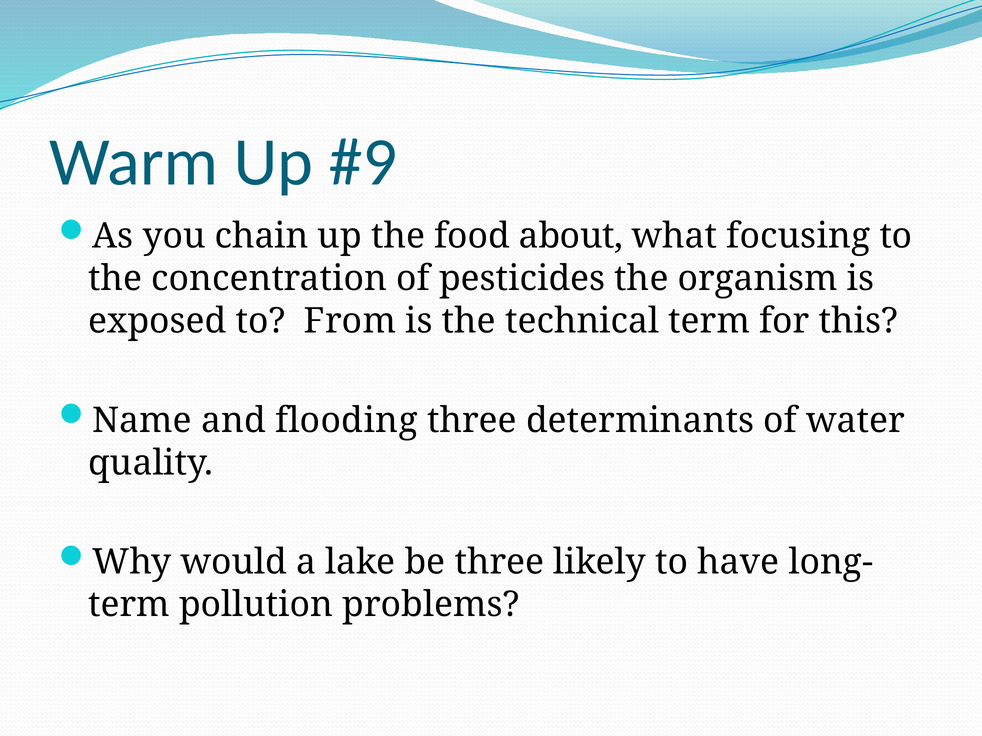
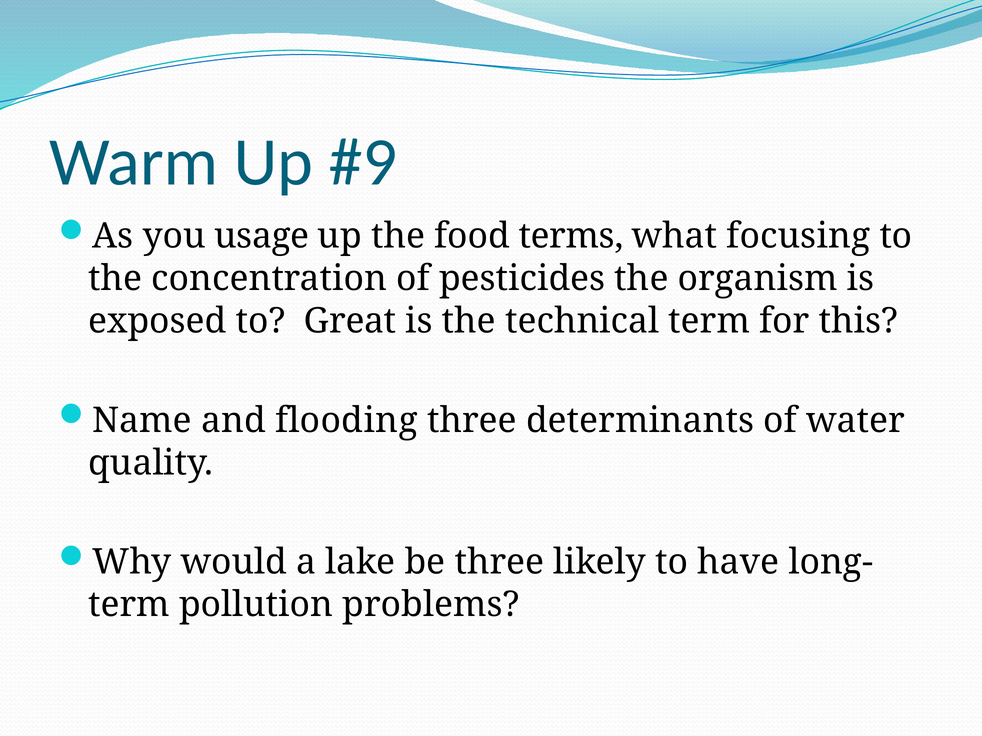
chain: chain -> usage
about: about -> terms
From: From -> Great
